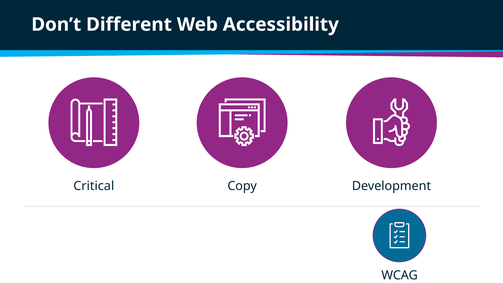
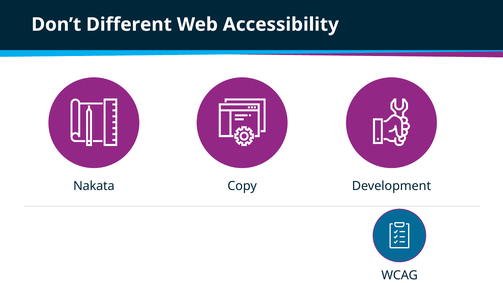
Critical: Critical -> Nakata
